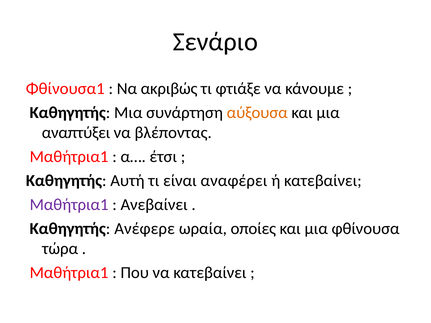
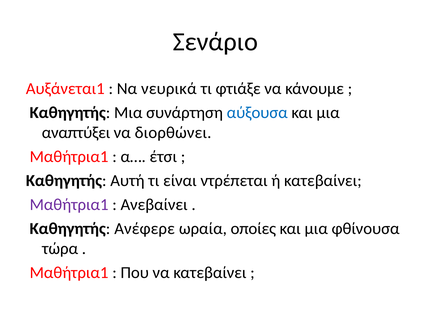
Φθίνουσα1: Φθίνουσα1 -> Αυξάνεται1
ακριβώς: ακριβώς -> νευρικά
αύξουσα colour: orange -> blue
βλέποντας: βλέποντας -> διορθώνει
αναφέρει: αναφέρει -> ντρέπεται
